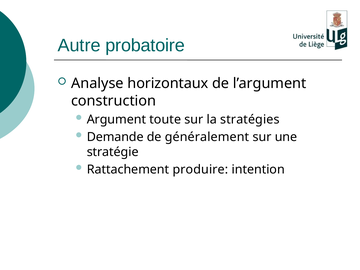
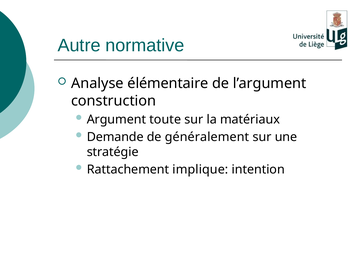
probatoire: probatoire -> normative
horizontaux: horizontaux -> élémentaire
stratégies: stratégies -> matériaux
produire: produire -> implique
